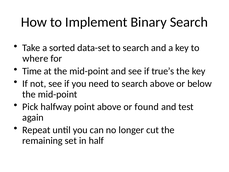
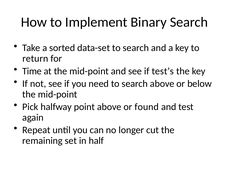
where: where -> return
true’s: true’s -> test’s
